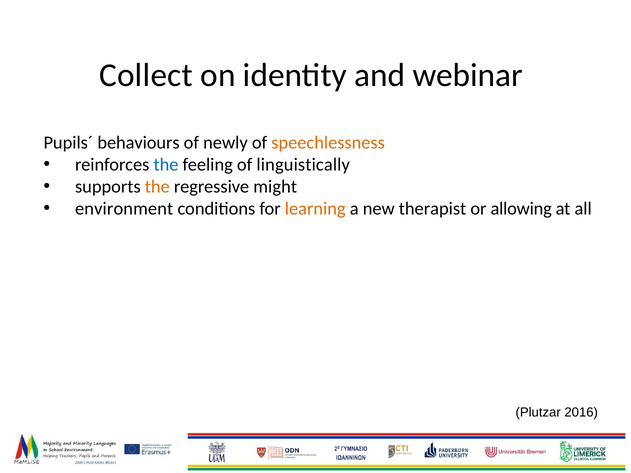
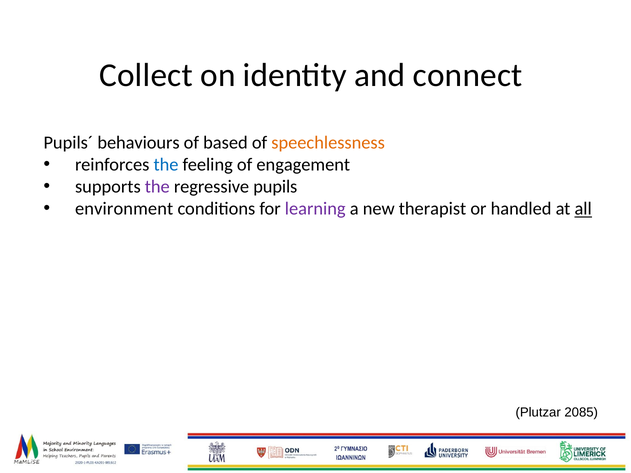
webinar: webinar -> connect
newly: newly -> based
linguistically: linguistically -> engagement
the at (157, 187) colour: orange -> purple
might: might -> pupils
learning colour: orange -> purple
allowing: allowing -> handled
all underline: none -> present
2016: 2016 -> 2085
